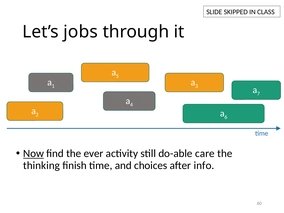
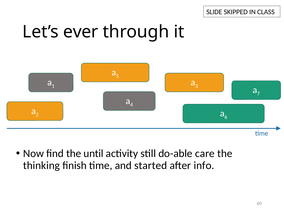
jobs: jobs -> ever
Now underline: present -> none
ever: ever -> until
choices: choices -> started
